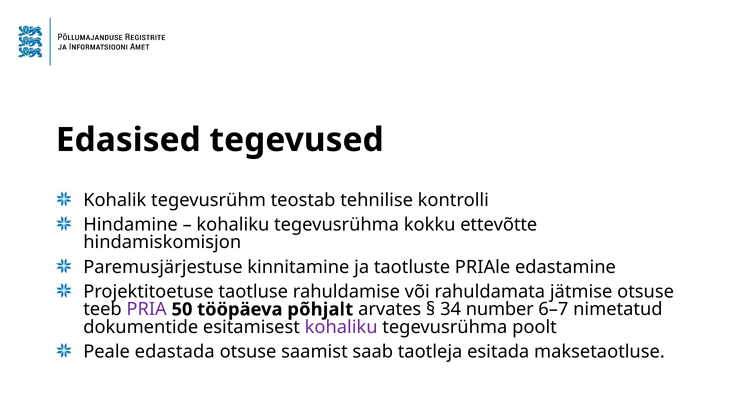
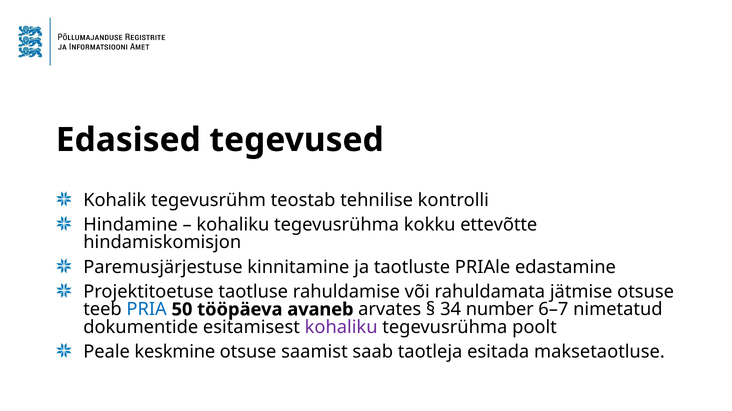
PRIA colour: purple -> blue
põhjalt: põhjalt -> avaneb
edastada: edastada -> keskmine
